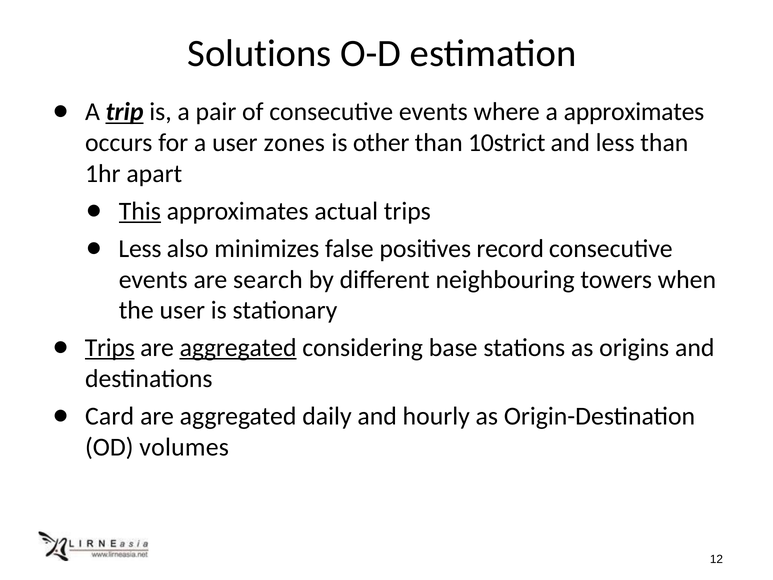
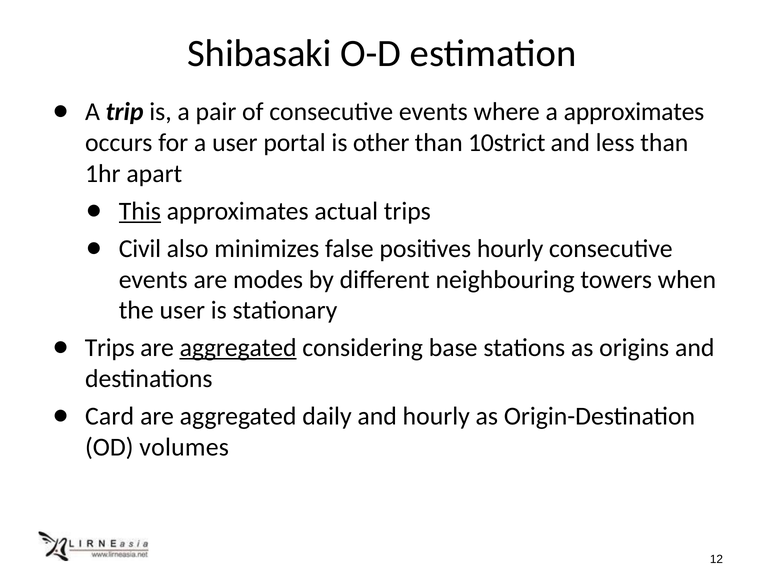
Solutions: Solutions -> Shibasaki
trip underline: present -> none
zones: zones -> portal
Less at (140, 248): Less -> Civil
positives record: record -> hourly
search: search -> modes
Trips at (110, 348) underline: present -> none
